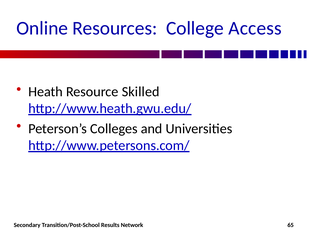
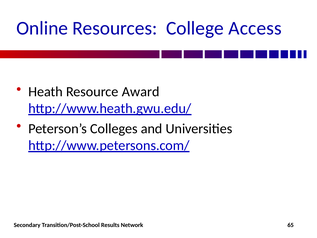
Skilled: Skilled -> Award
